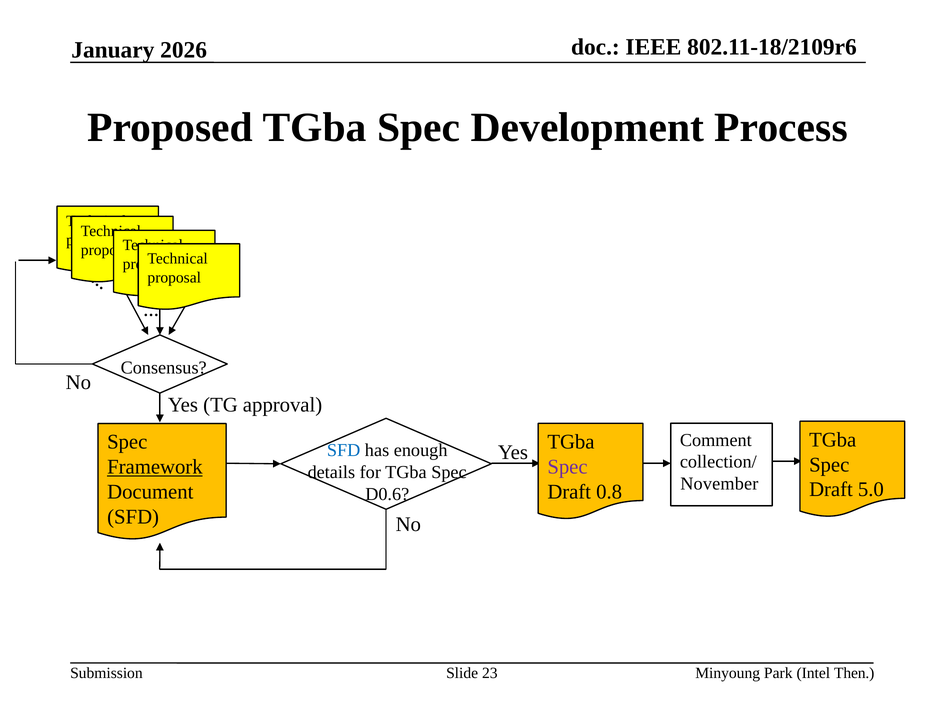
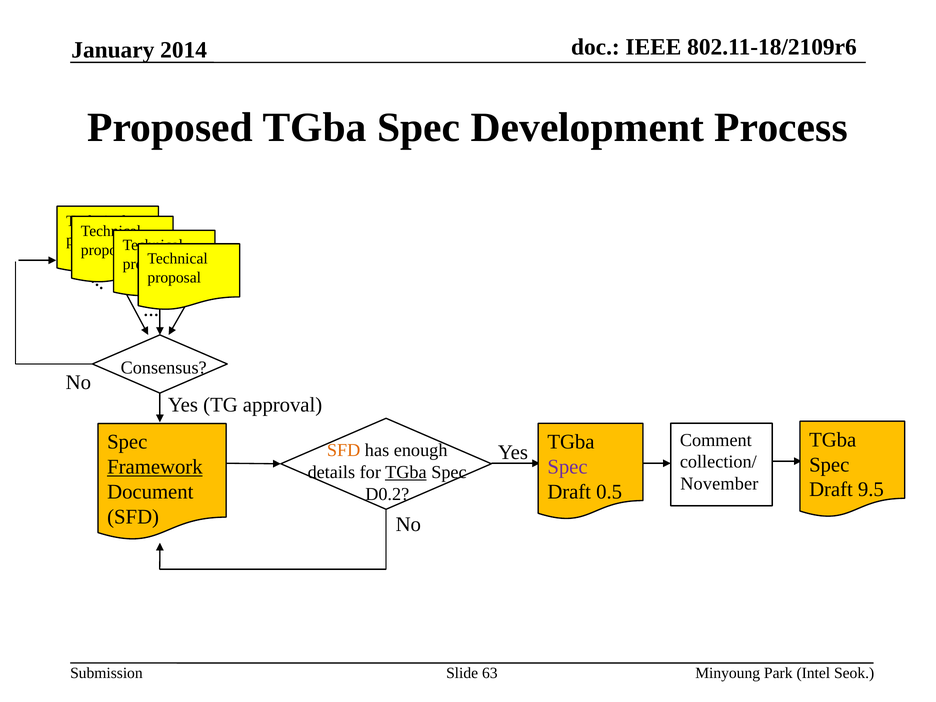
2026: 2026 -> 2014
SFD at (344, 450) colour: blue -> orange
TGba at (406, 472) underline: none -> present
5.0: 5.0 -> 9.5
0.8: 0.8 -> 0.5
D0.6: D0.6 -> D0.2
23: 23 -> 63
Then: Then -> Seok
